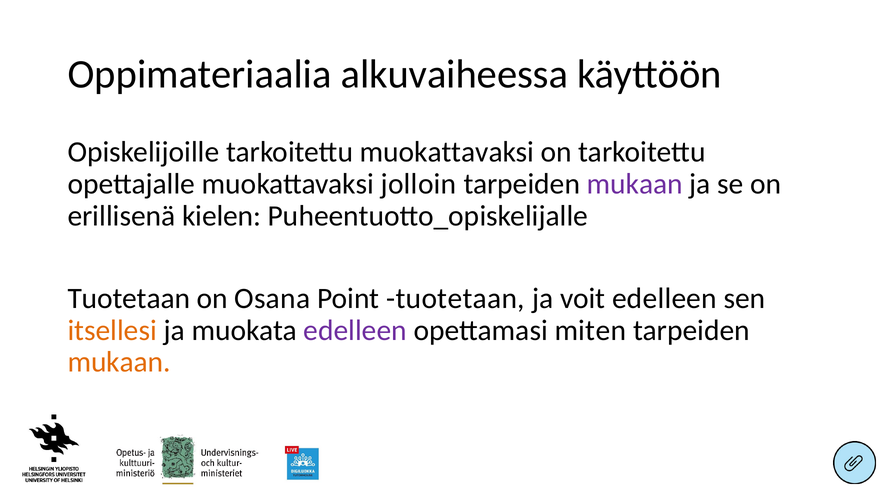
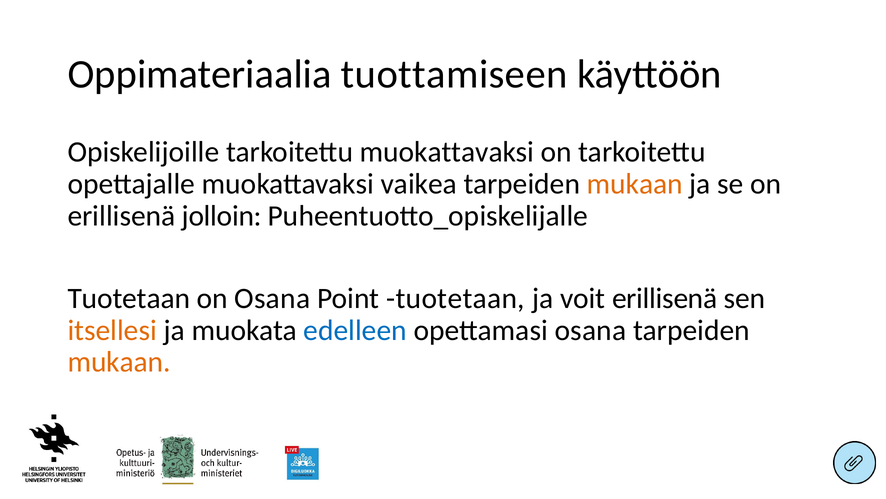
alkuvaiheessa: alkuvaiheessa -> tuottamiseen
jolloin: jolloin -> vaikea
mukaan at (635, 184) colour: purple -> orange
kielen: kielen -> jolloin
voit edelleen: edelleen -> erillisenä
edelleen at (355, 330) colour: purple -> blue
opettamasi miten: miten -> osana
